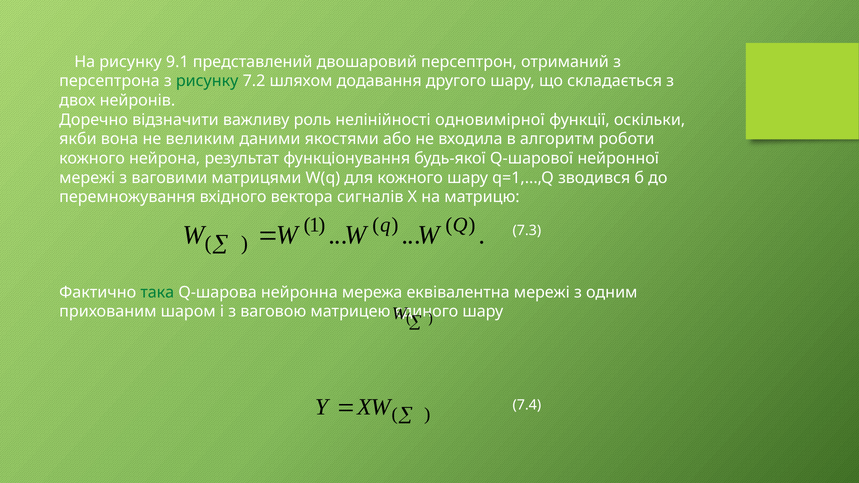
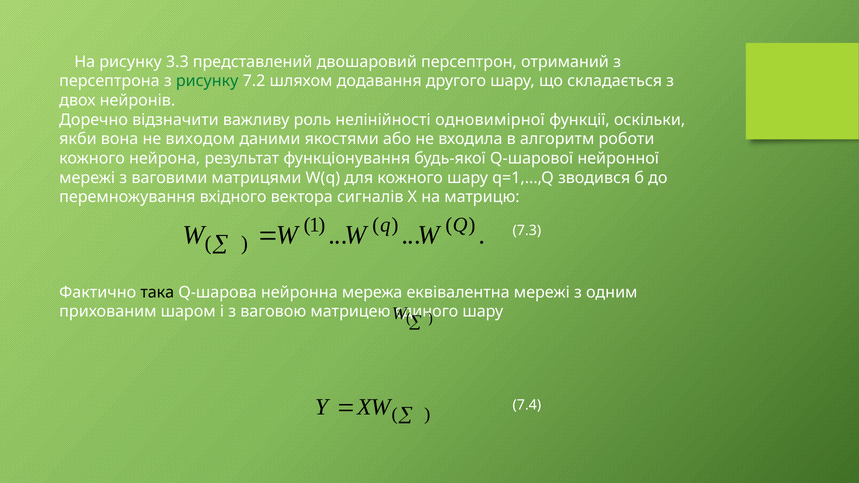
9.1: 9.1 -> 3.3
великим: великим -> виходом
така colour: green -> black
